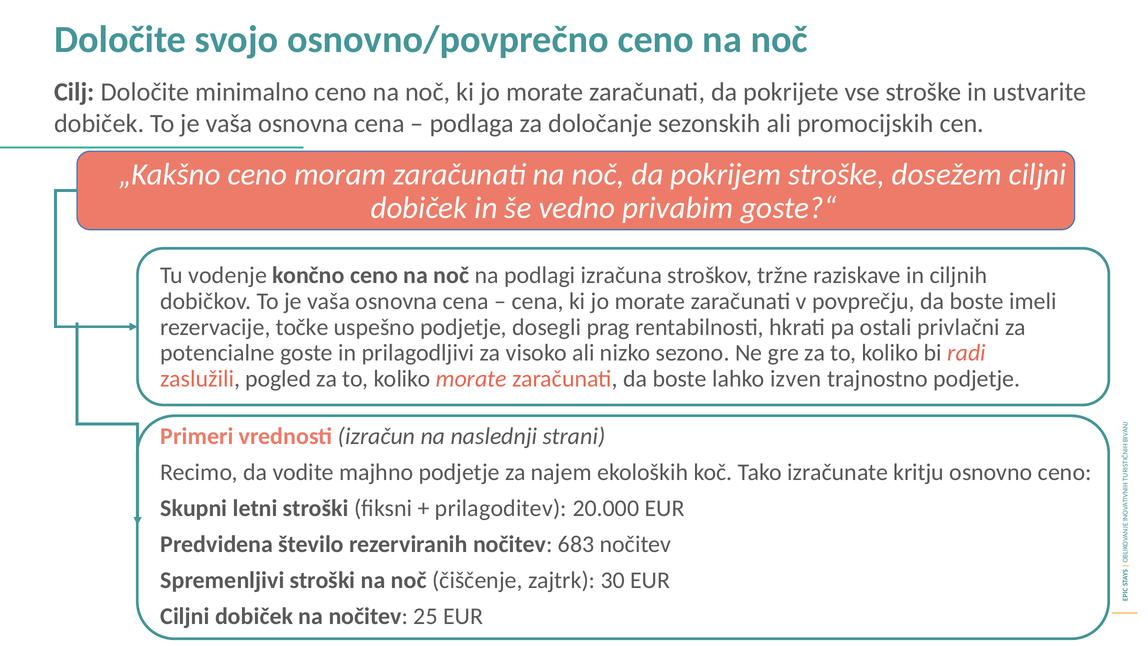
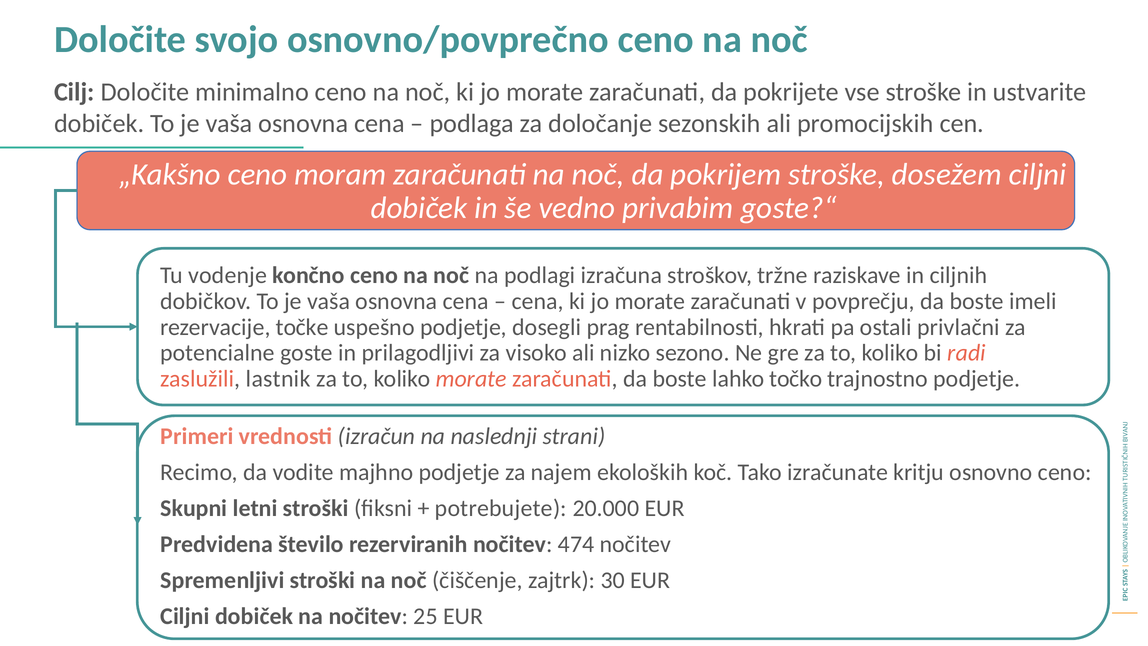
pogled: pogled -> lastnik
izven: izven -> točko
prilagoditev: prilagoditev -> potrebujete
683: 683 -> 474
